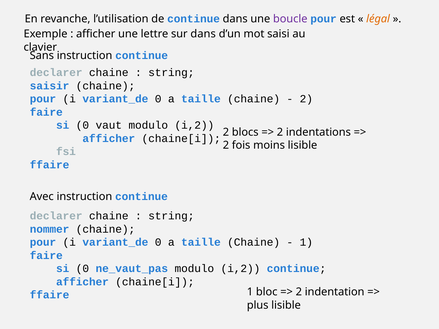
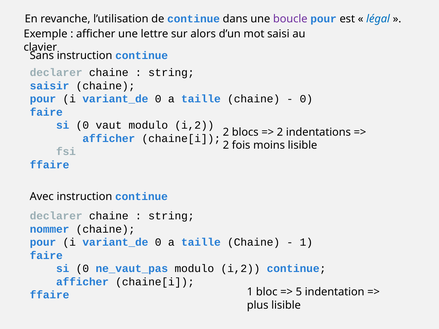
légal colour: orange -> blue
sur dans: dans -> alors
2 at (306, 99): 2 -> 0
2 at (299, 292): 2 -> 5
